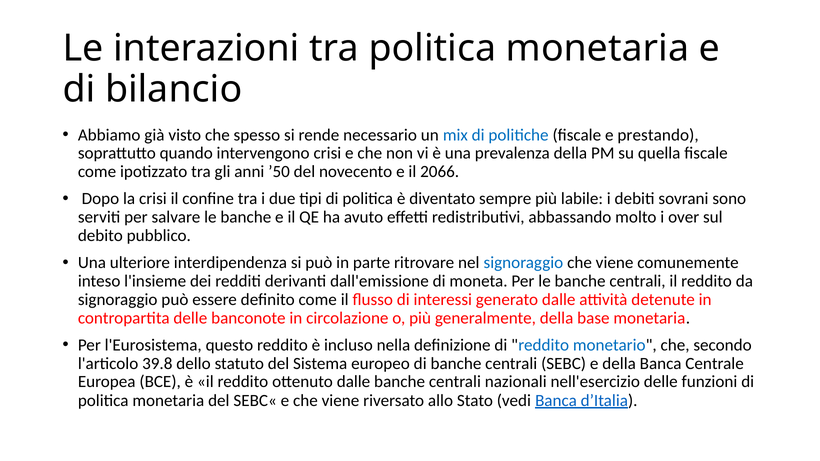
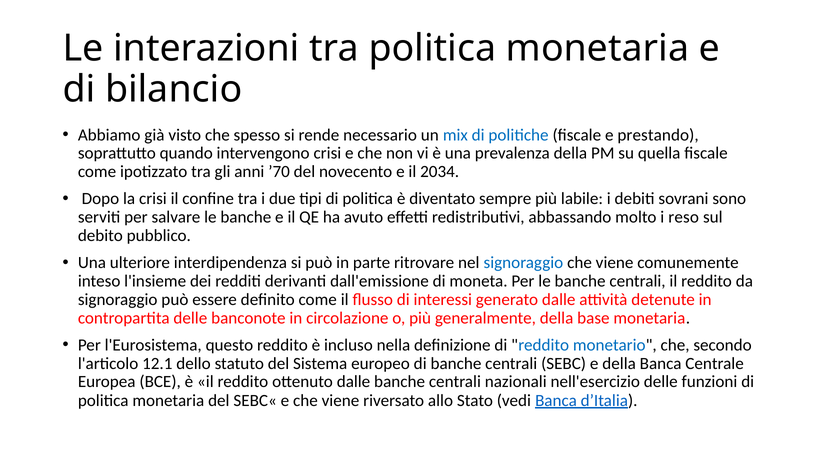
’50: ’50 -> ’70
2066: 2066 -> 2034
over: over -> reso
39.8: 39.8 -> 12.1
